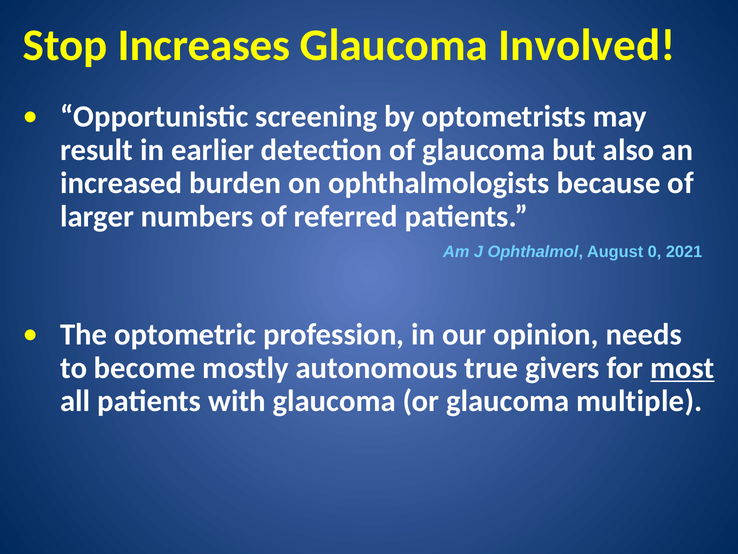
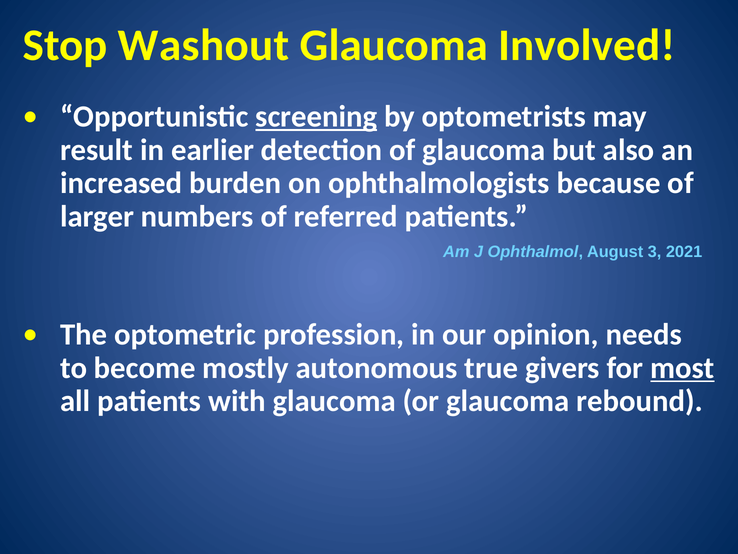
Increases: Increases -> Washout
screening underline: none -> present
0: 0 -> 3
multiple: multiple -> rebound
